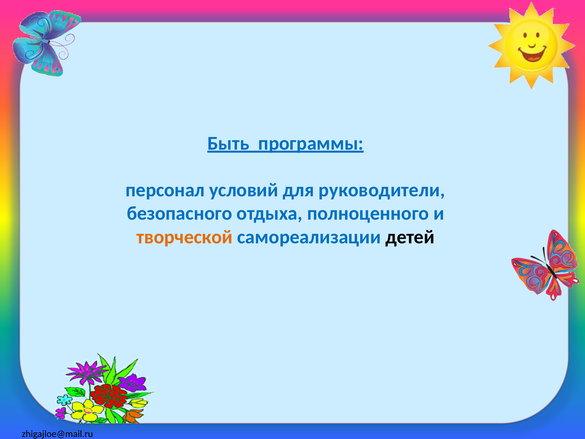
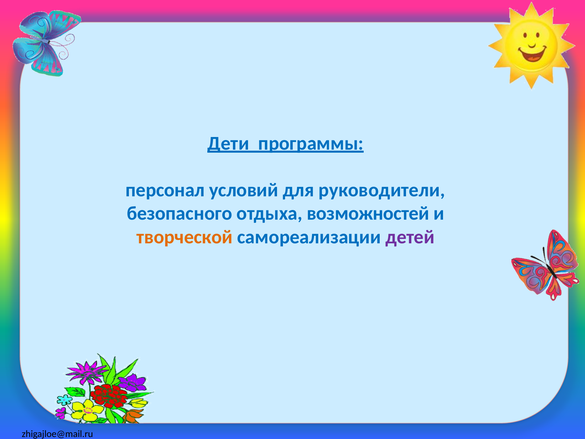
Быть: Быть -> Дети
полноценного: полноценного -> возможностей
детей colour: black -> purple
